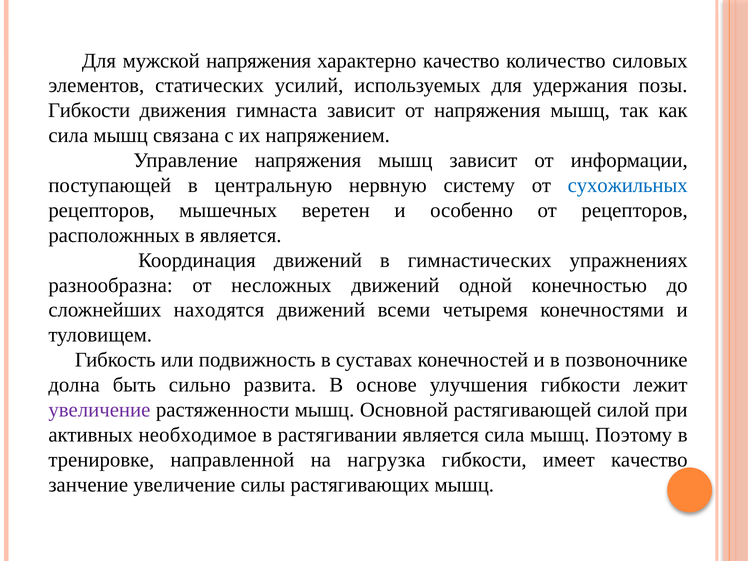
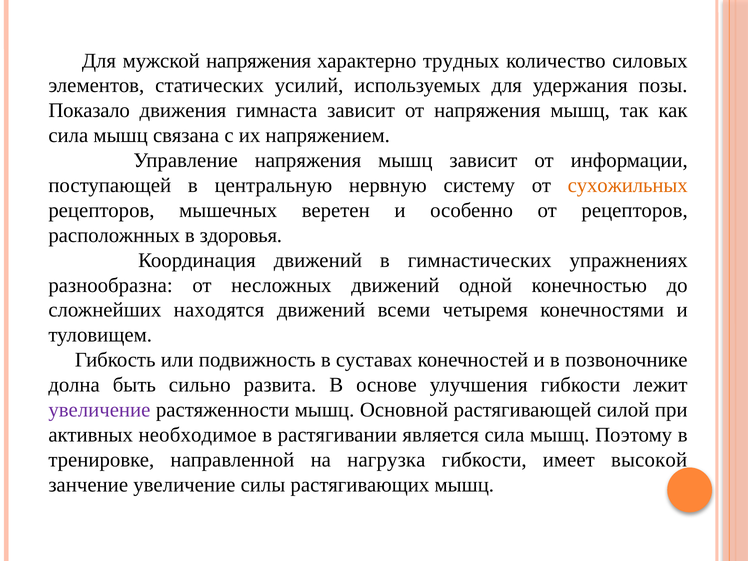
характерно качество: качество -> трудных
Гибкости at (89, 111): Гибкости -> Показало
сухожильных colour: blue -> orange
в является: является -> здоровья
имеет качество: качество -> высокой
